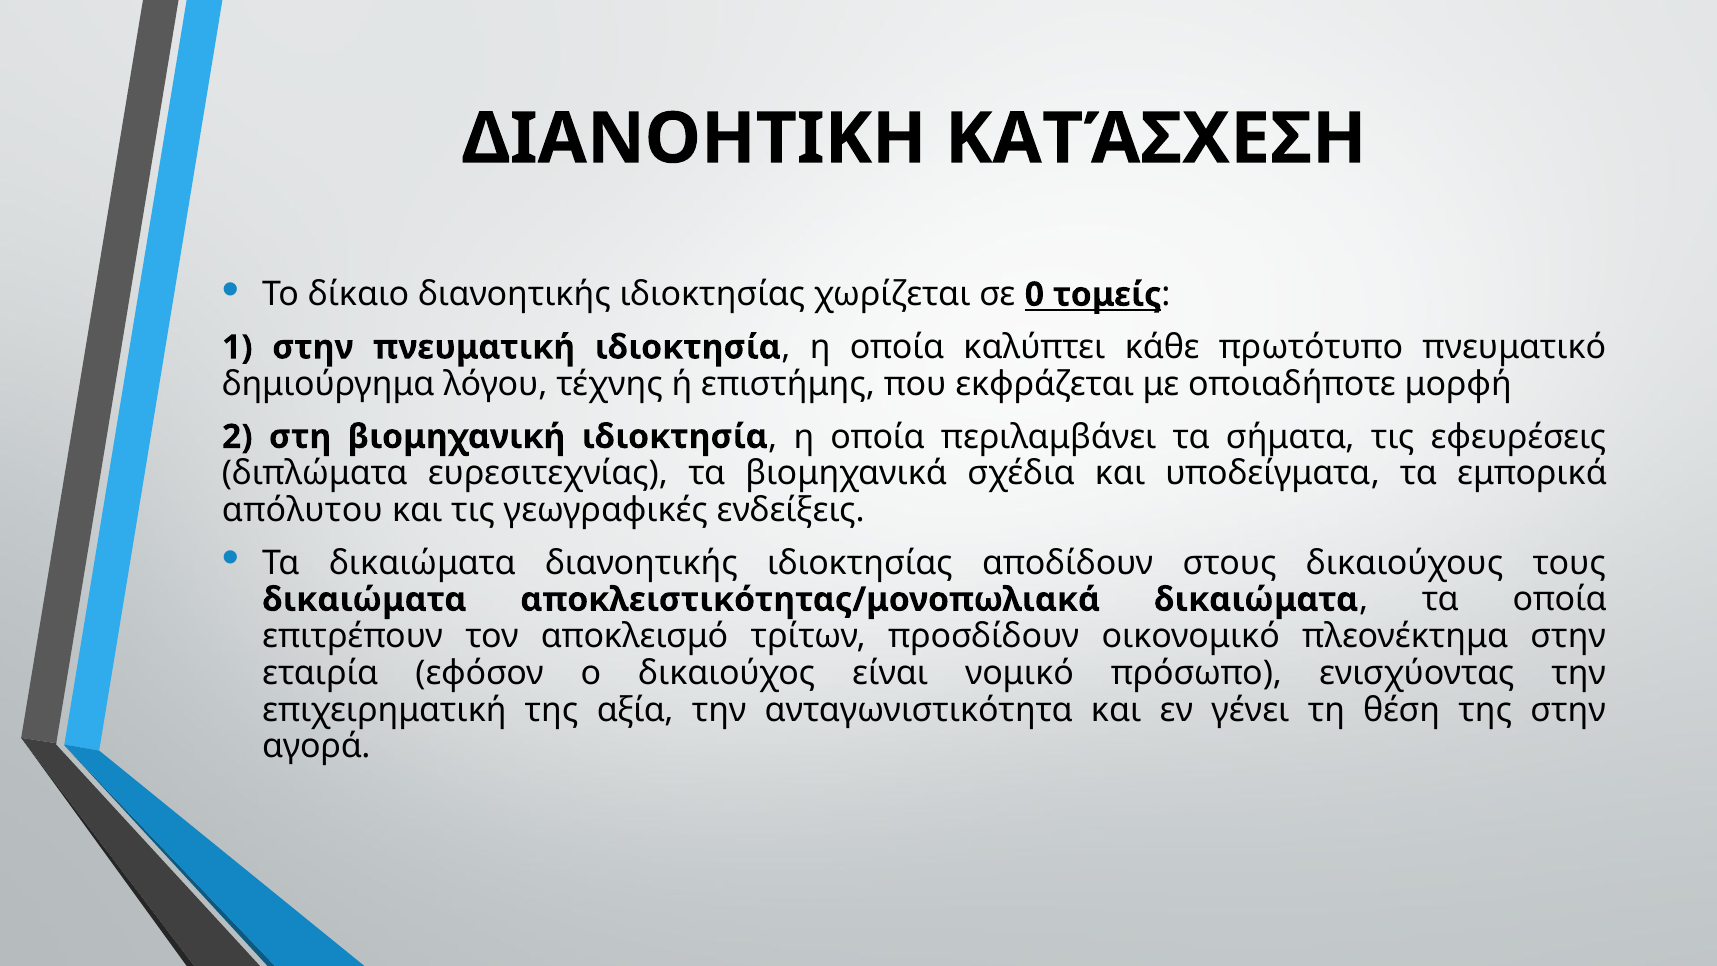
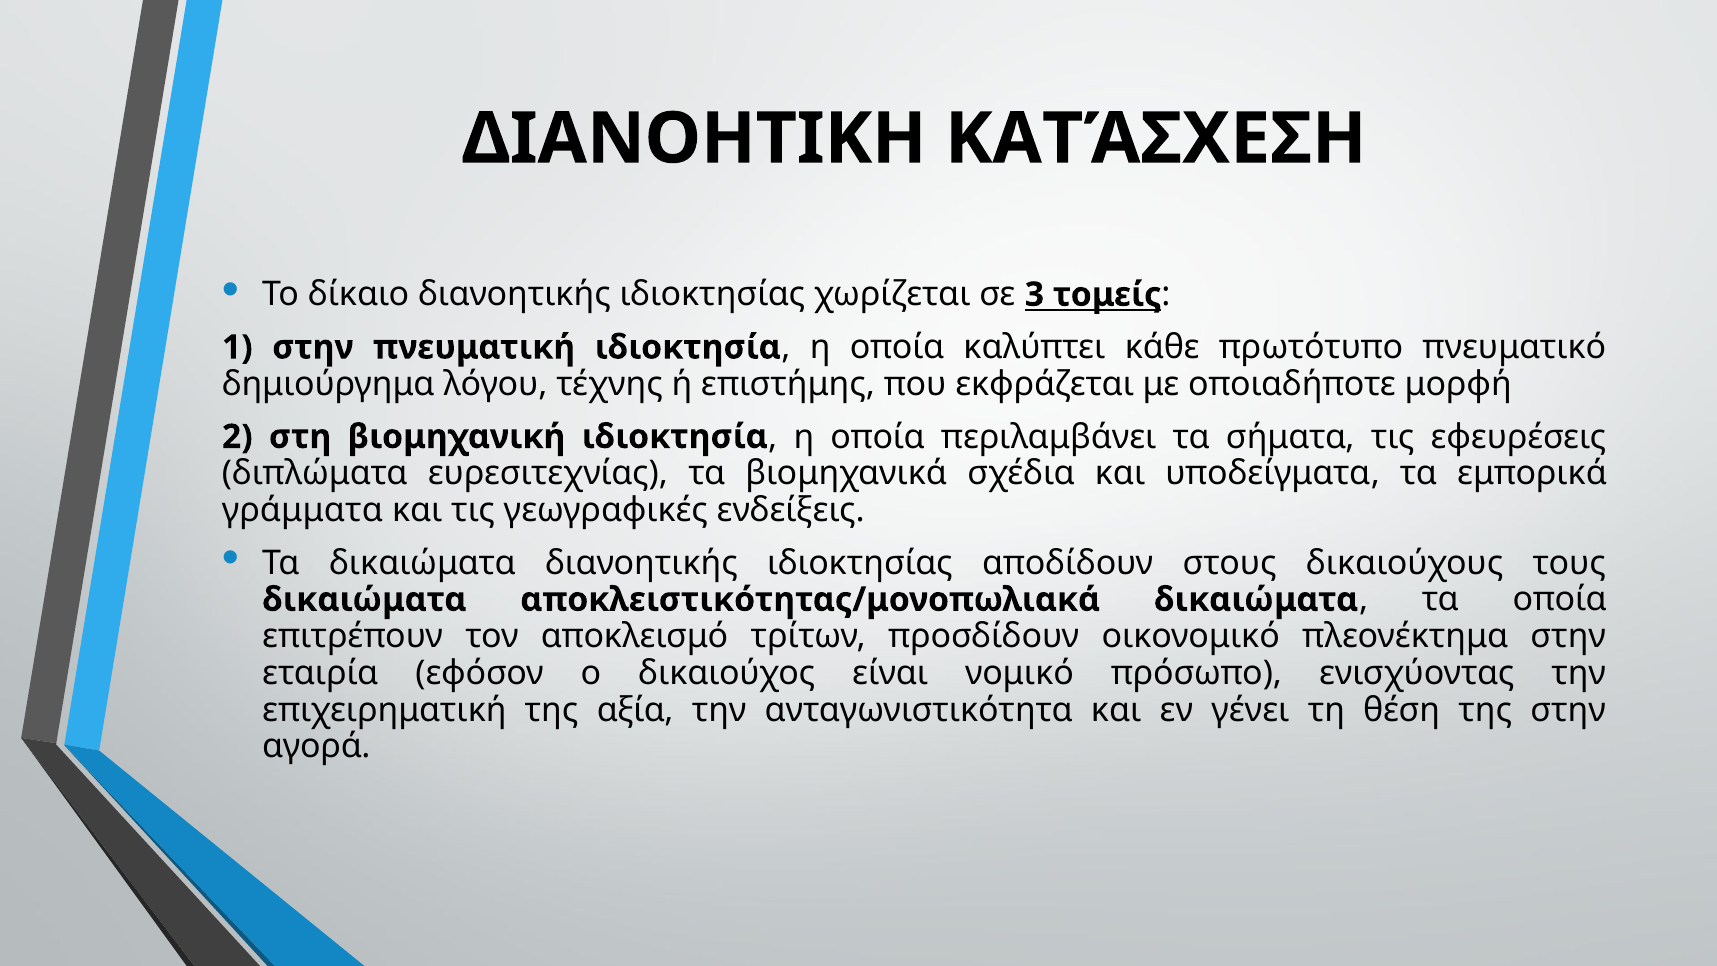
0: 0 -> 3
απόλυτου: απόλυτου -> γράμματα
